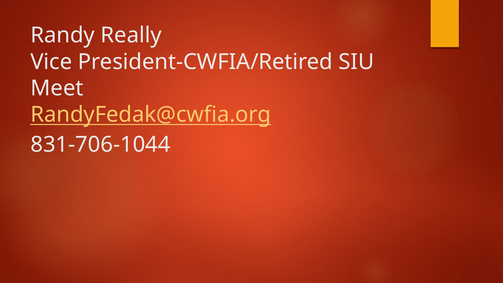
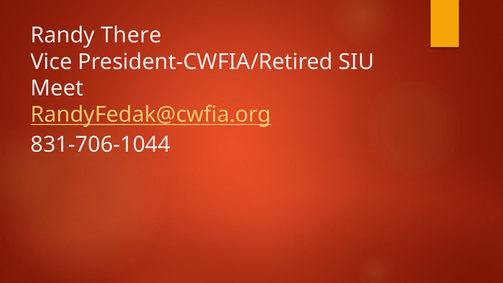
Really: Really -> There
